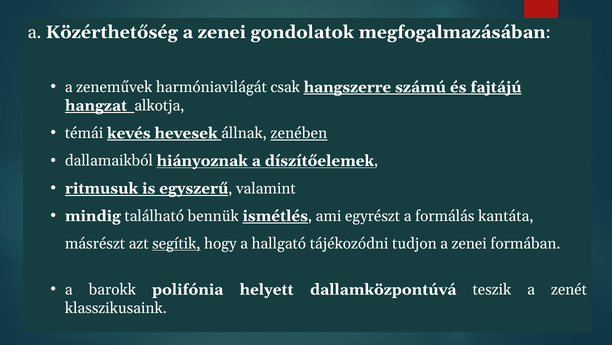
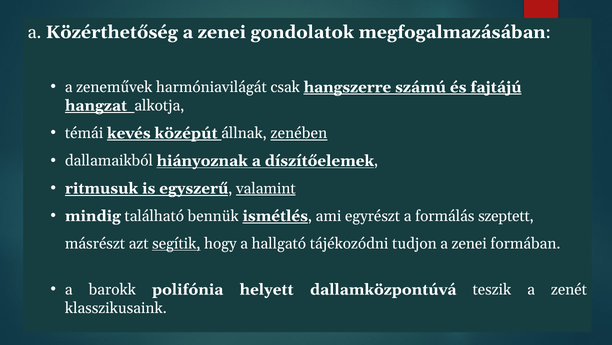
hevesek: hevesek -> középút
valamint underline: none -> present
kantáta: kantáta -> szeptett
